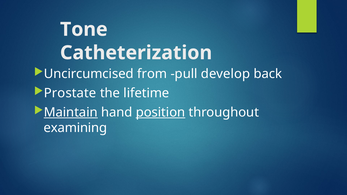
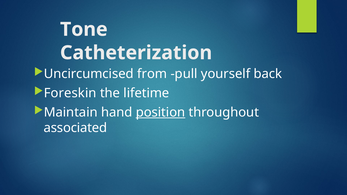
develop: develop -> yourself
Prostate: Prostate -> Foreskin
Maintain underline: present -> none
examining: examining -> associated
